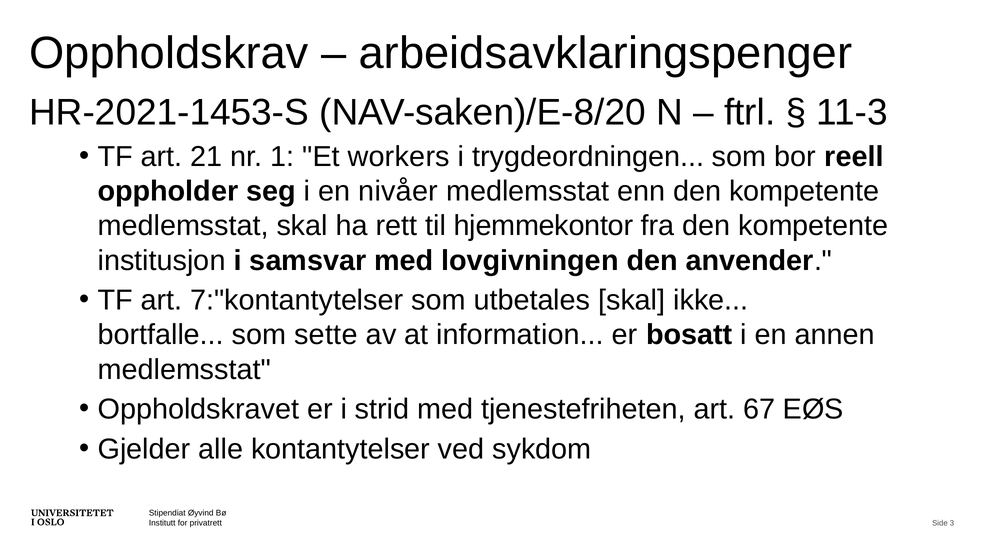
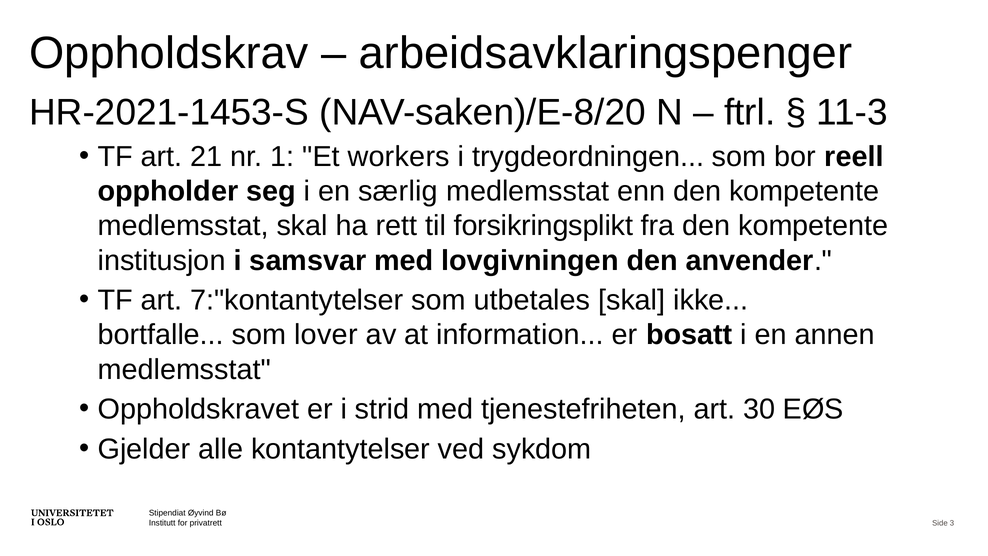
nivåer: nivåer -> særlig
hjemmekontor: hjemmekontor -> forsikringsplikt
sette: sette -> lover
67: 67 -> 30
